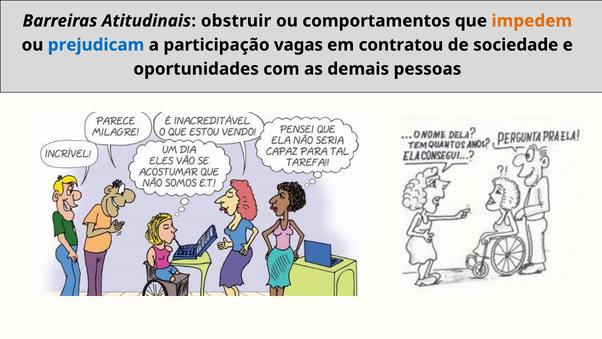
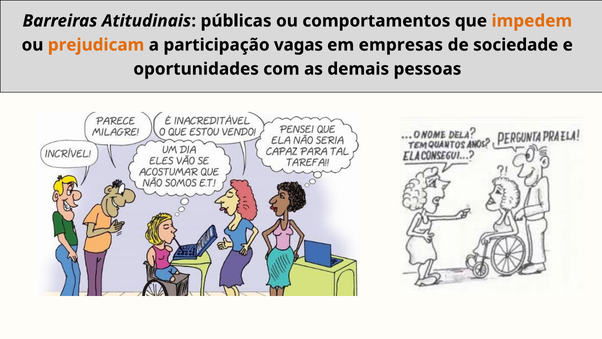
obstruir: obstruir -> públicas
prejudicam colour: blue -> orange
contratou: contratou -> empresas
